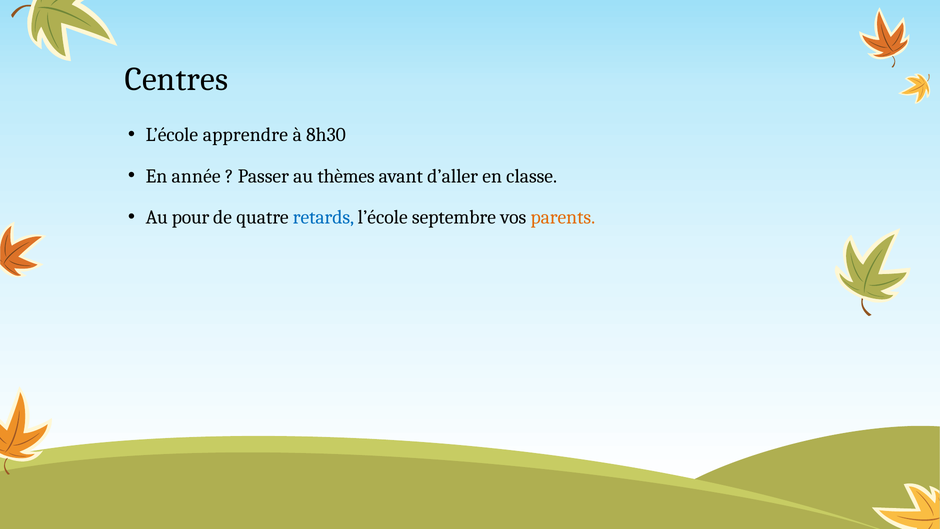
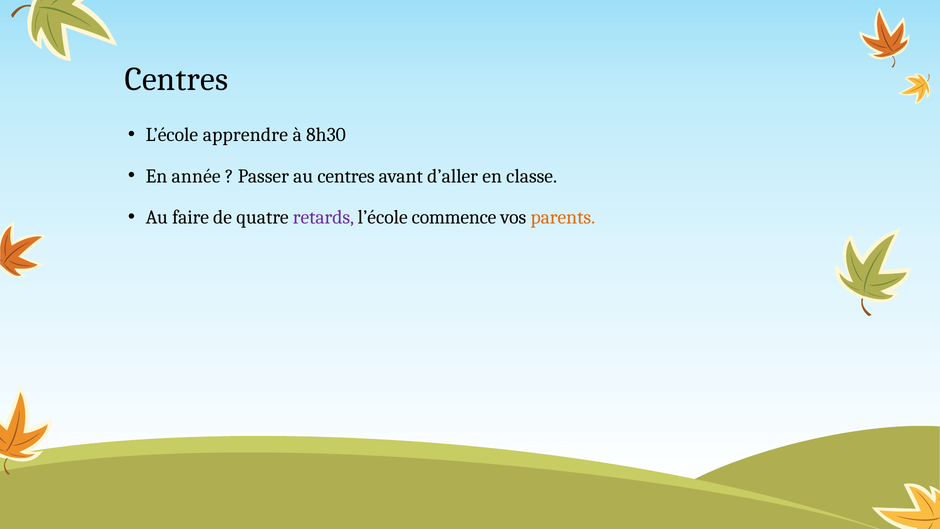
au thèmes: thèmes -> centres
pour: pour -> faire
retards colour: blue -> purple
septembre: septembre -> commence
